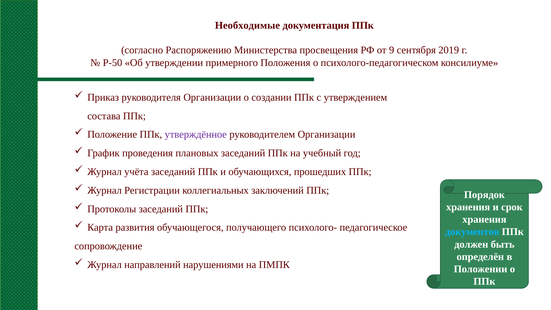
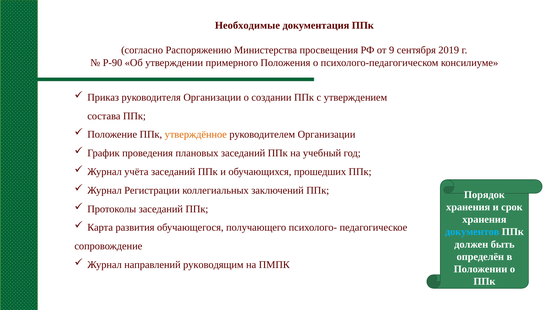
Р-50: Р-50 -> Р-90
утверждённое colour: purple -> orange
нарушениями: нарушениями -> руководящим
